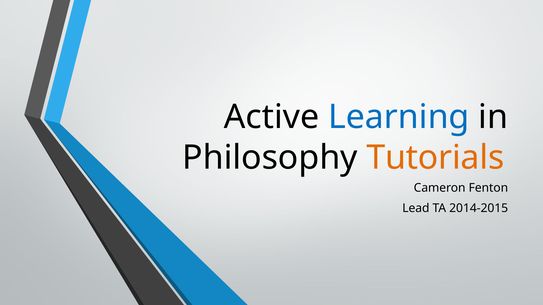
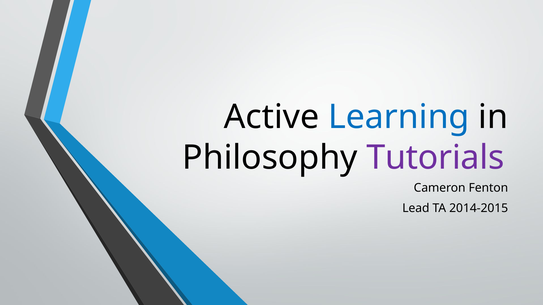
Tutorials colour: orange -> purple
